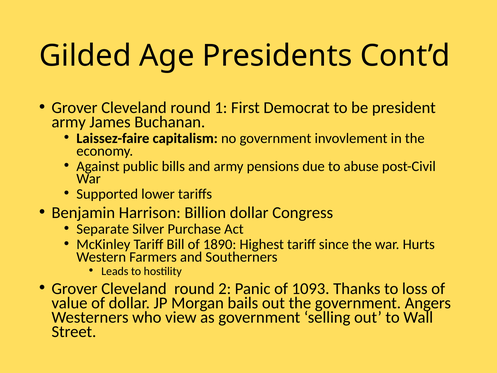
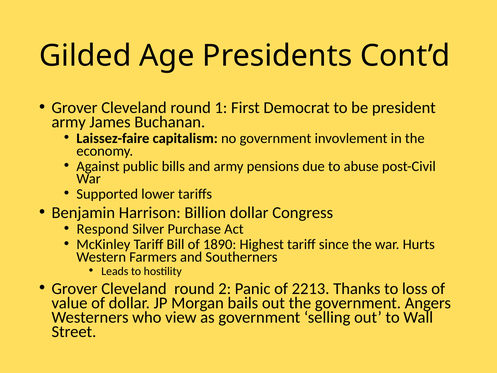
Separate: Separate -> Respond
1093: 1093 -> 2213
